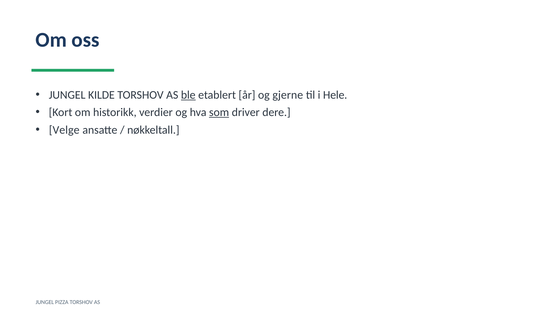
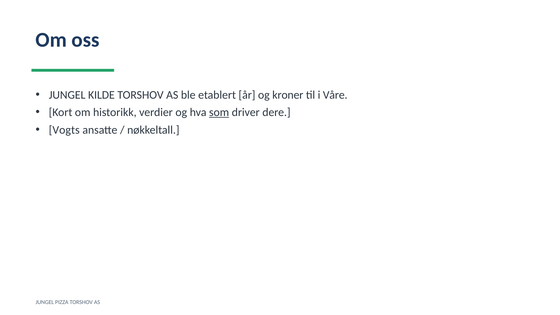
ble underline: present -> none
gjerne: gjerne -> kroner
Hele: Hele -> Våre
Velge: Velge -> Vogts
